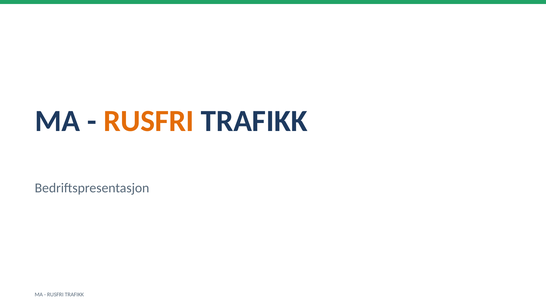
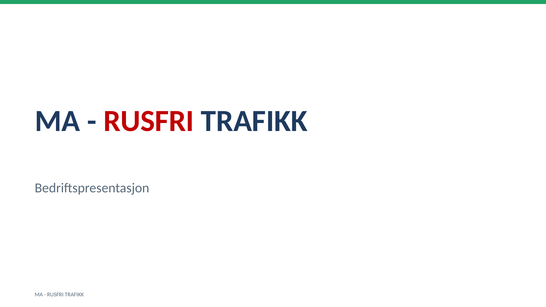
RUSFRI at (149, 121) colour: orange -> red
